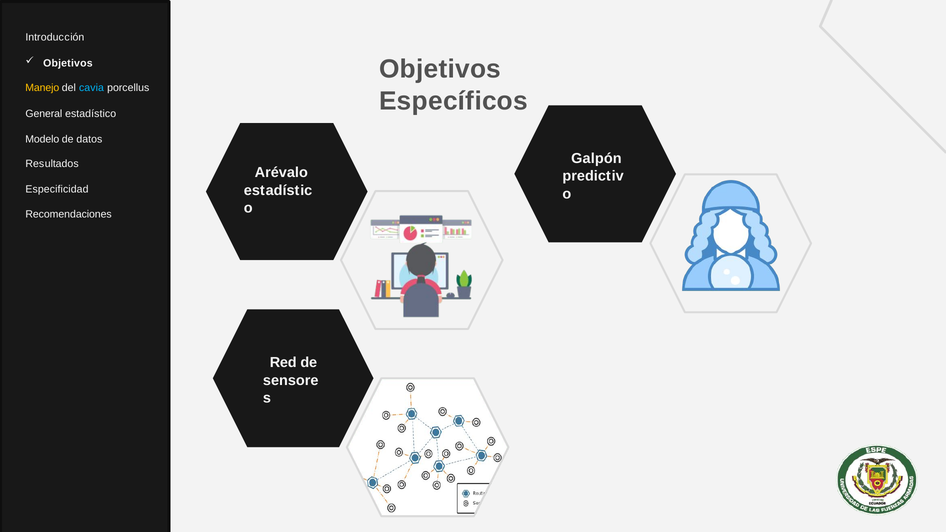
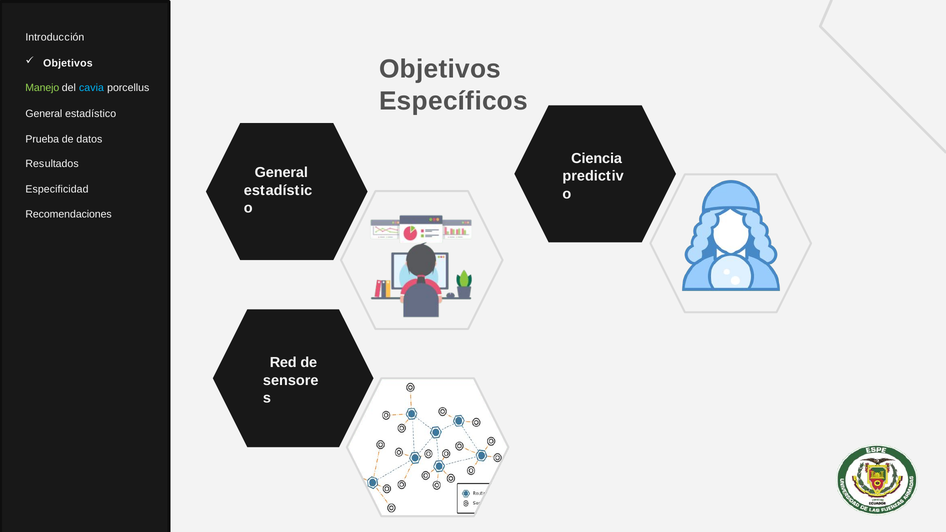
Manejo colour: yellow -> light green
Modelo: Modelo -> Prueba
Galpón: Galpón -> Ciencia
Arévalo at (281, 173): Arévalo -> General
